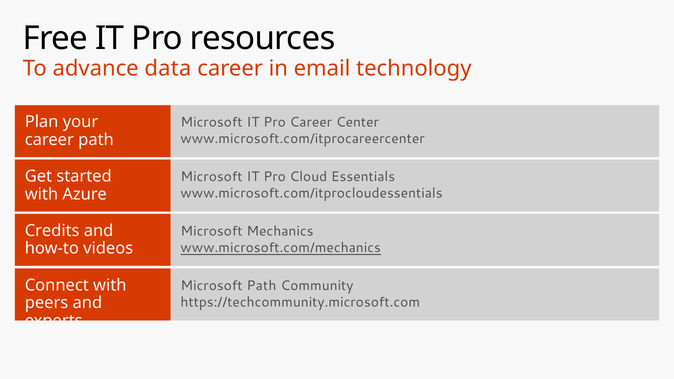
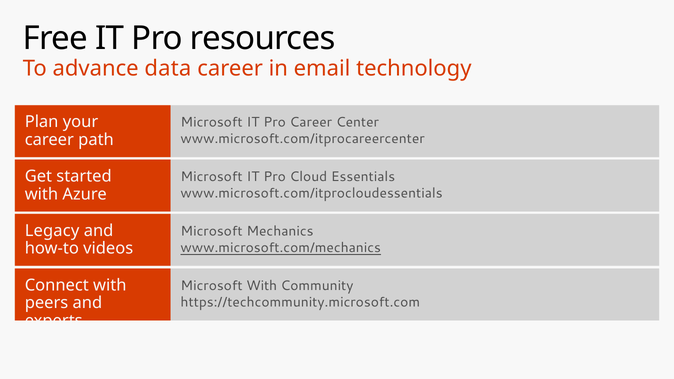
Credits at (52, 231): Credits -> Legacy
Microsoft Path: Path -> With
